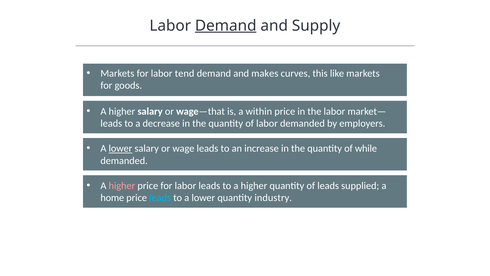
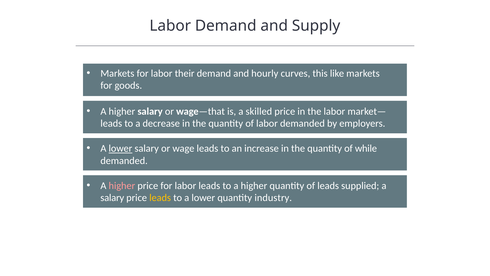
Demand at (226, 26) underline: present -> none
tend: tend -> their
makes: makes -> hourly
within: within -> skilled
home at (112, 198): home -> salary
leads at (160, 198) colour: light blue -> yellow
